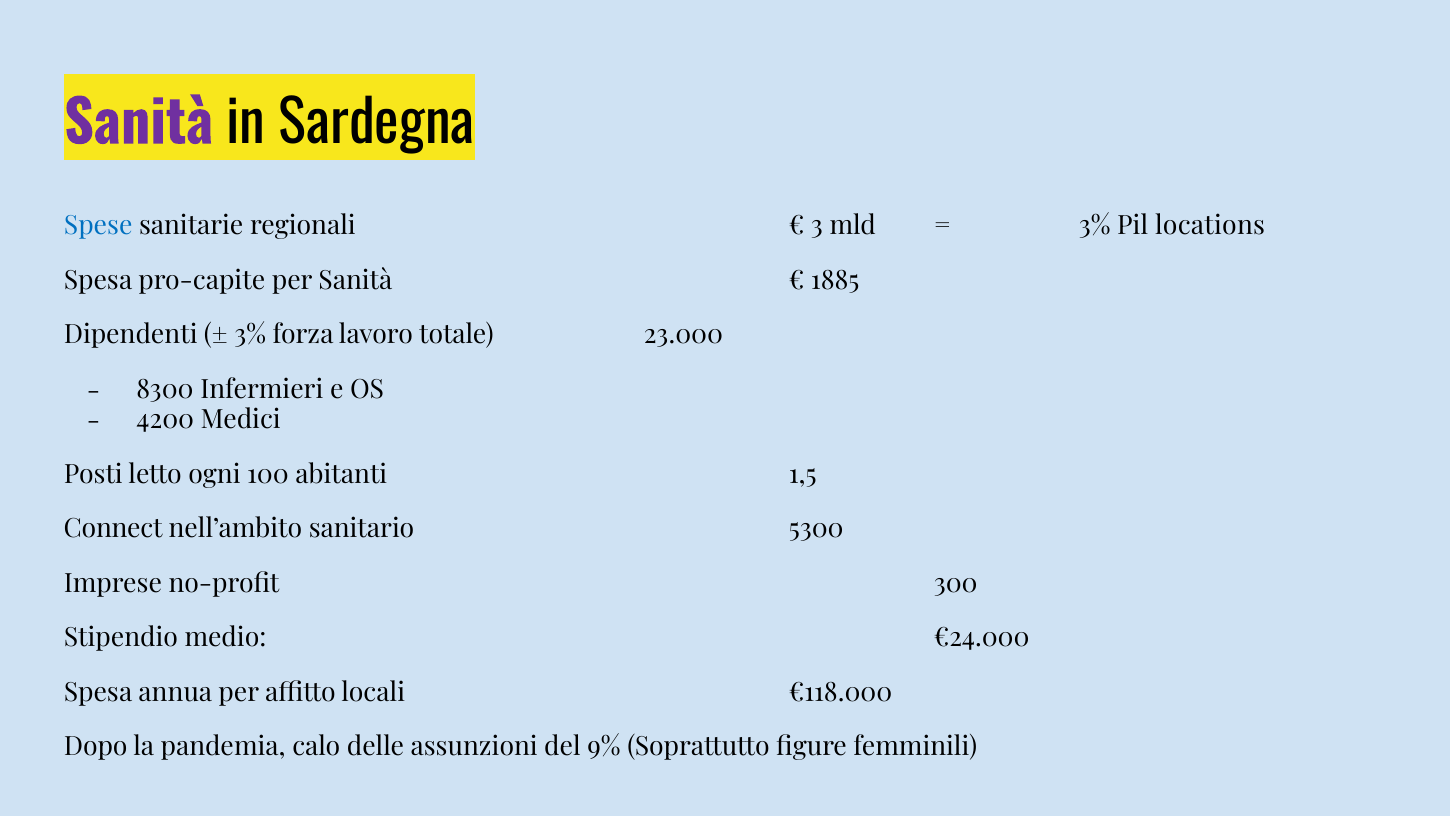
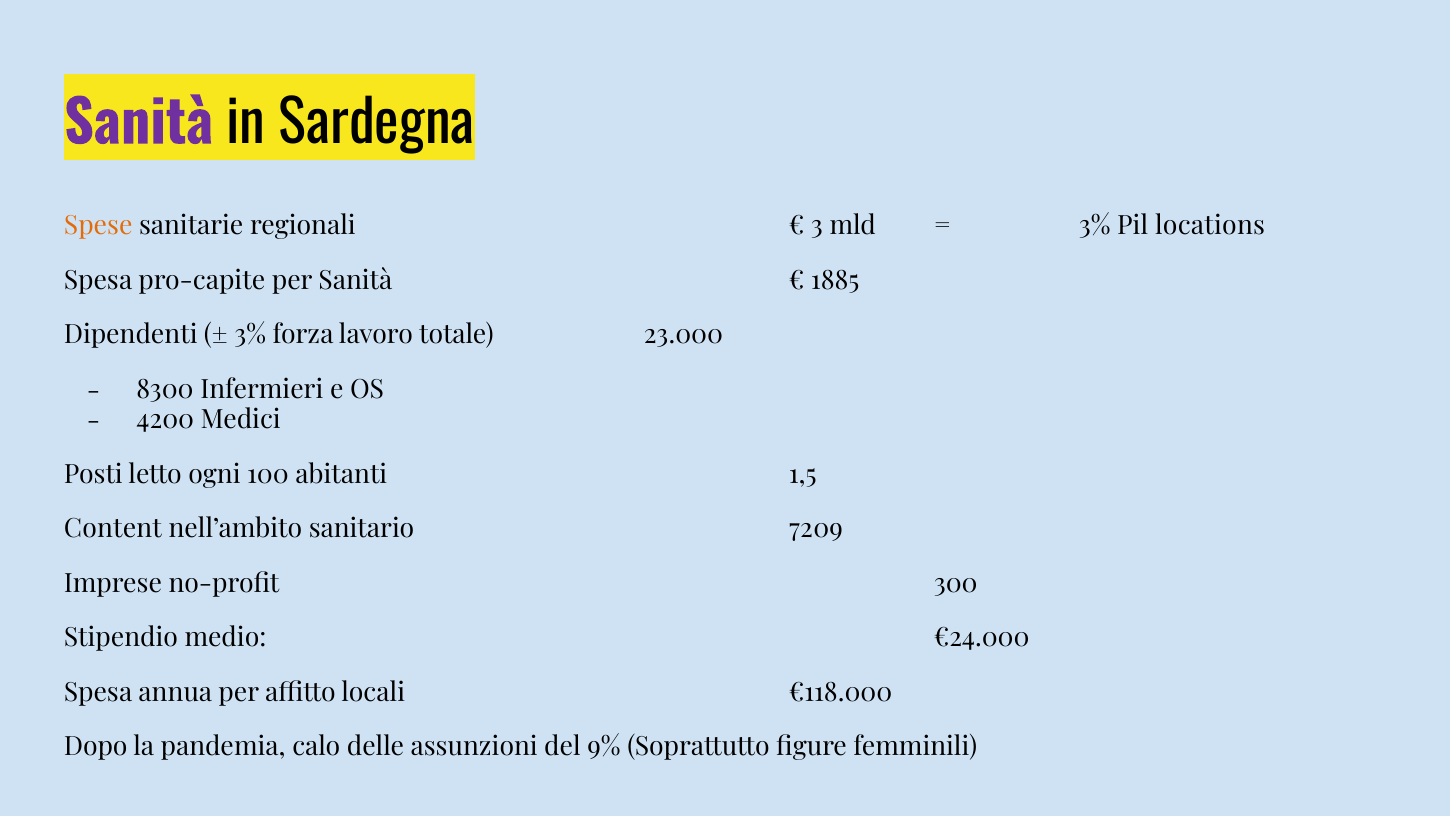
Spese colour: blue -> orange
Connect: Connect -> Content
5300: 5300 -> 7209
